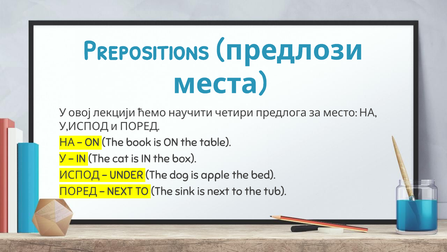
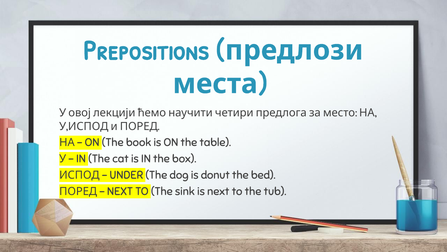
apple: apple -> donut
